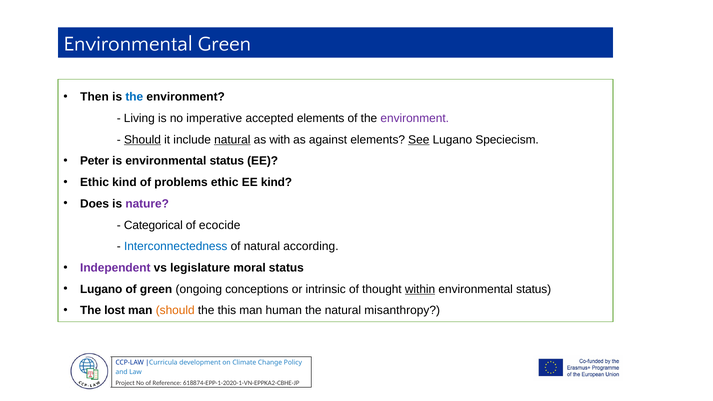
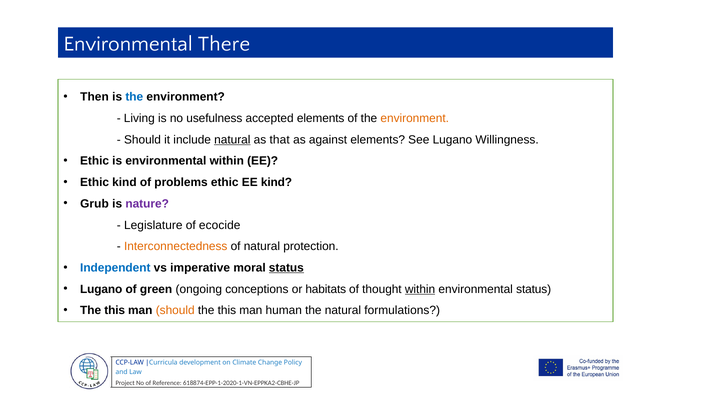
Environmental Green: Green -> There
imperative: imperative -> usefulness
environment at (415, 118) colour: purple -> orange
Should at (143, 140) underline: present -> none
with: with -> that
See underline: present -> none
Speciecism: Speciecism -> Willingness
Peter at (95, 161): Peter -> Ethic
is environmental status: status -> within
Does: Does -> Grub
Categorical: Categorical -> Legislature
Interconnectedness colour: blue -> orange
according: according -> protection
Independent colour: purple -> blue
legislature: legislature -> imperative
status at (286, 268) underline: none -> present
intrinsic: intrinsic -> habitats
lost at (115, 311): lost -> this
misanthropy: misanthropy -> formulations
